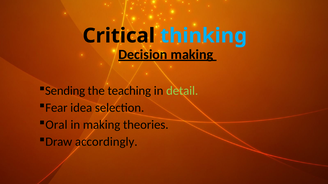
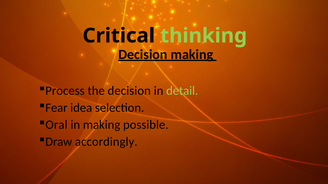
thinking colour: light blue -> light green
Sending: Sending -> Process
the teaching: teaching -> decision
theories: theories -> possible
